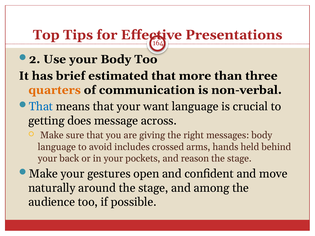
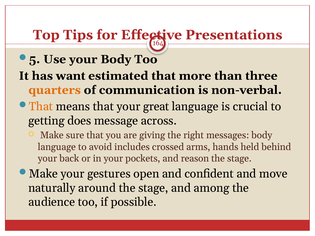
2: 2 -> 5
brief: brief -> want
That at (41, 107) colour: blue -> orange
want: want -> great
